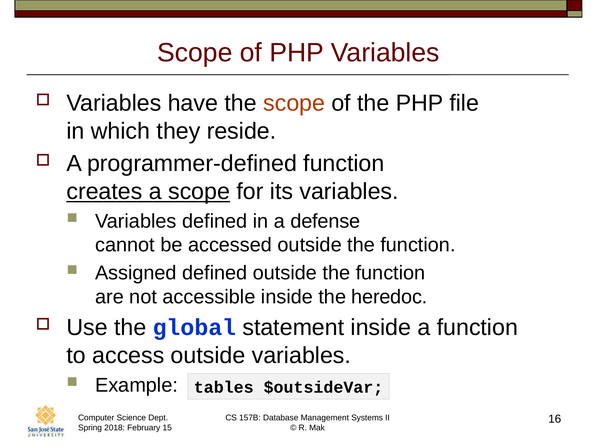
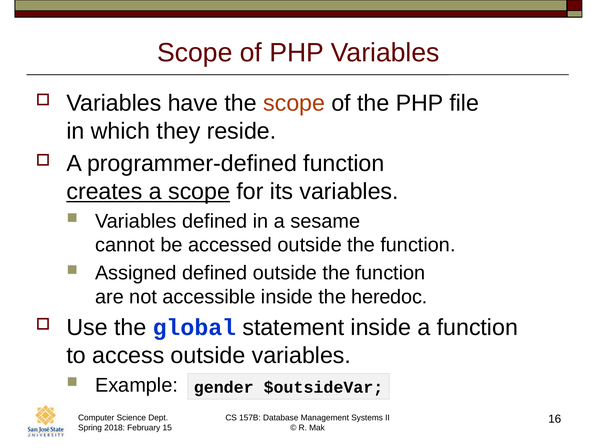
defense: defense -> sesame
tables: tables -> gender
